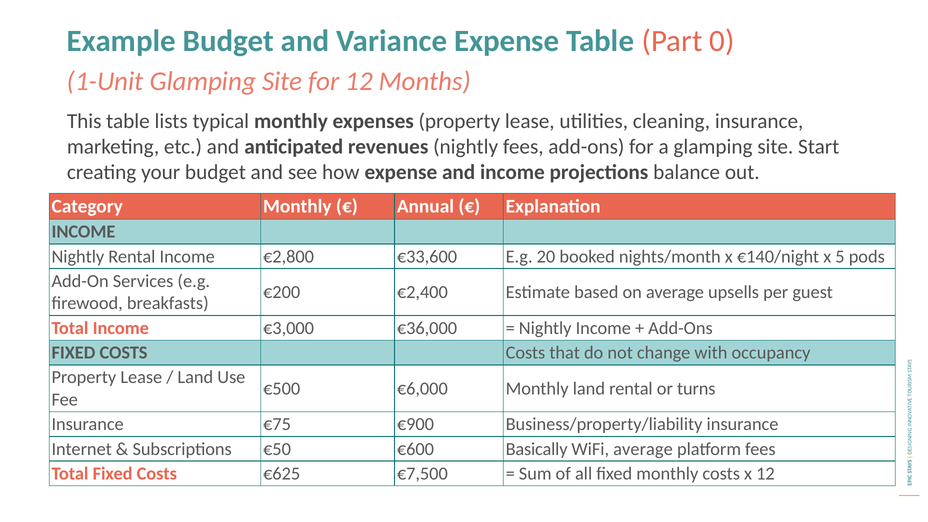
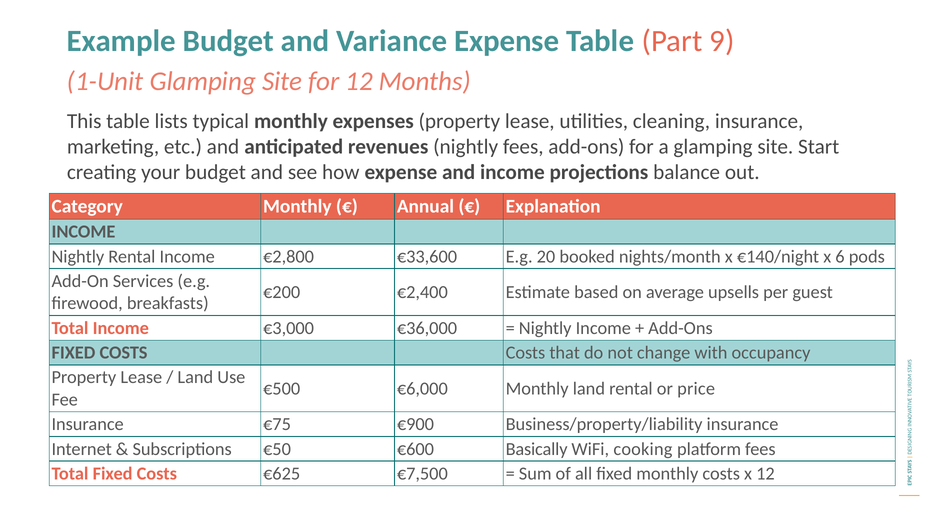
0: 0 -> 9
5: 5 -> 6
turns: turns -> price
WiFi average: average -> cooking
